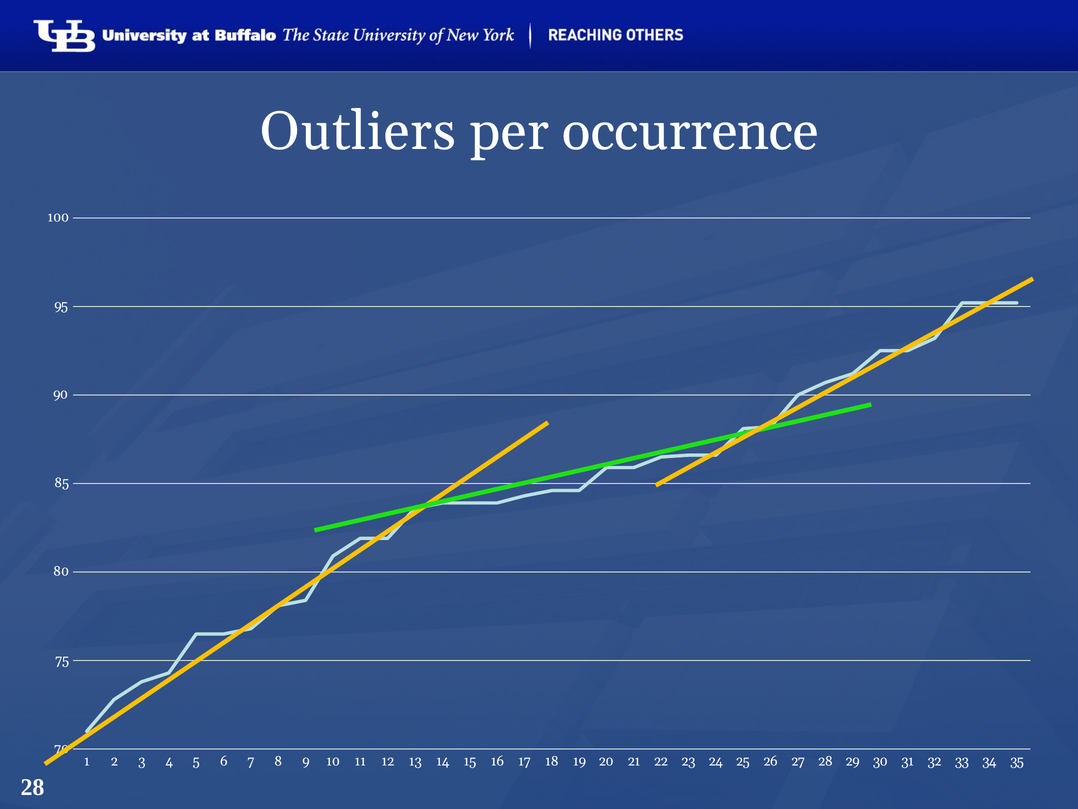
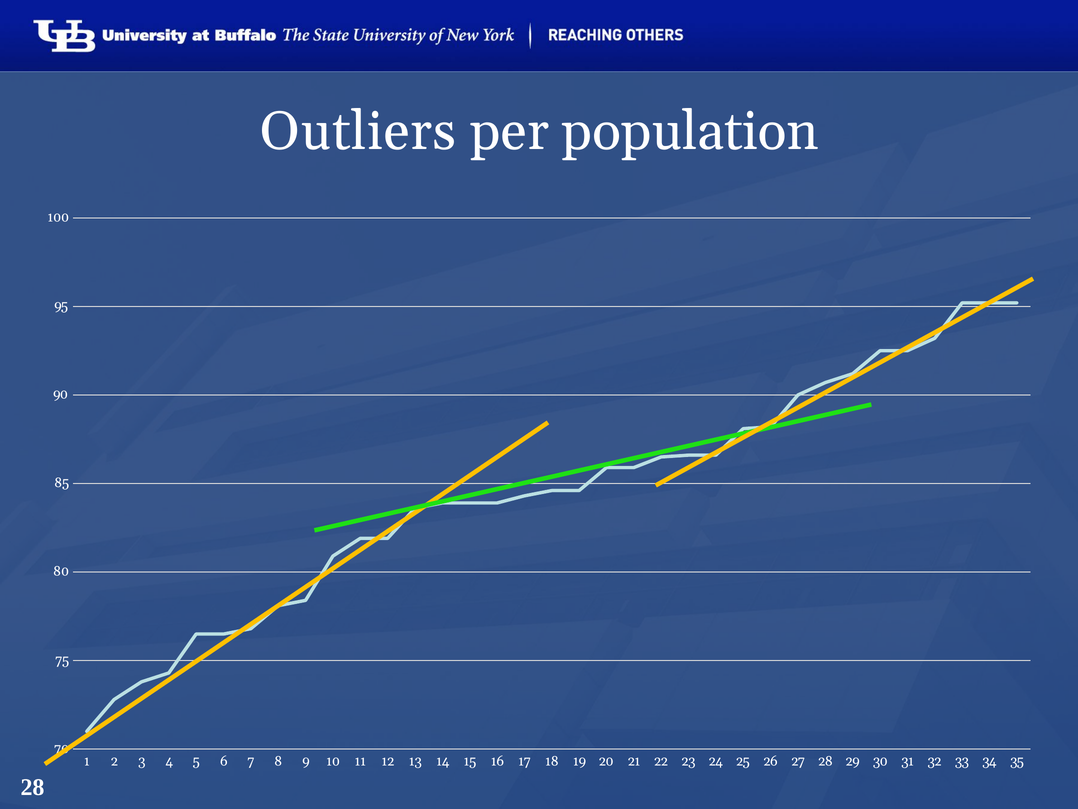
occurrence: occurrence -> population
